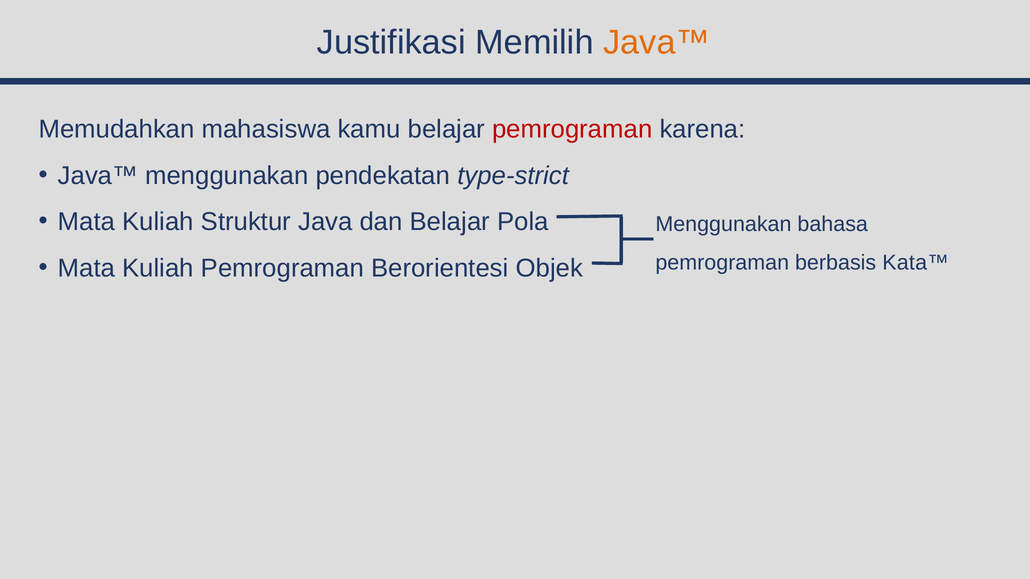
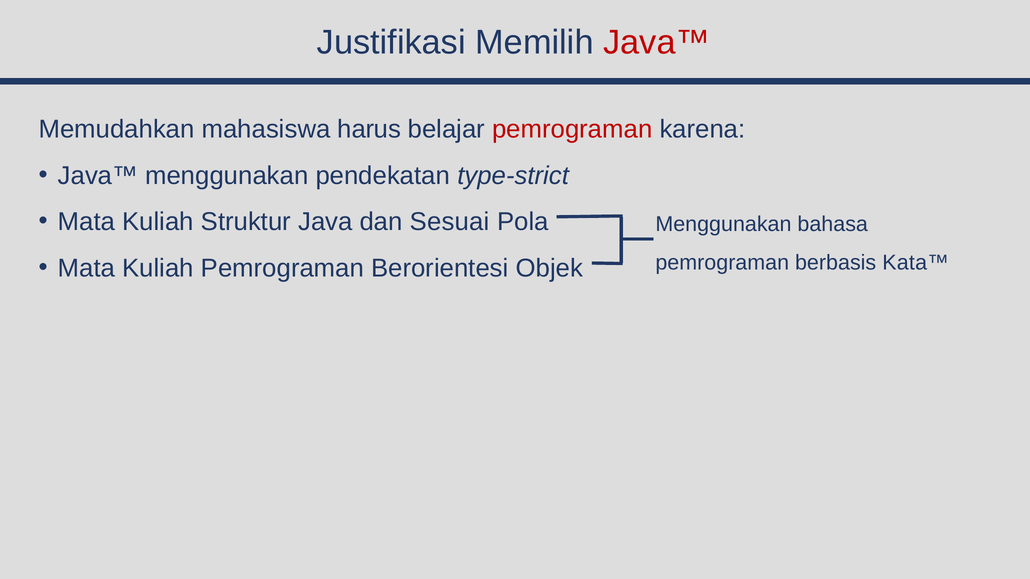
Java™ at (657, 42) colour: orange -> red
kamu: kamu -> harus
dan Belajar: Belajar -> Sesuai
